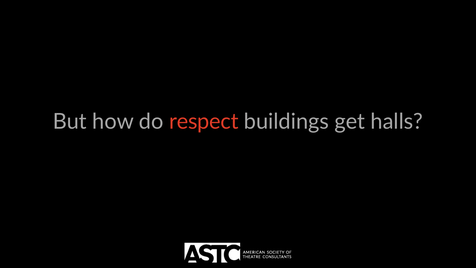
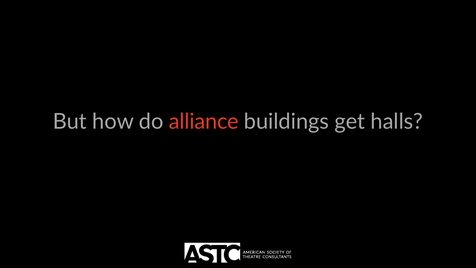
respect: respect -> alliance
